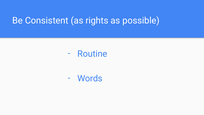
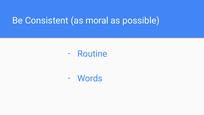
rights: rights -> moral
